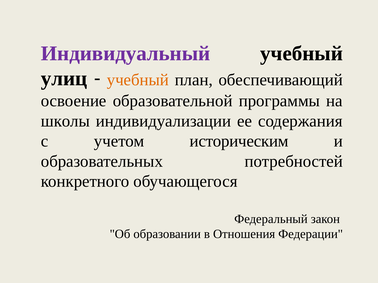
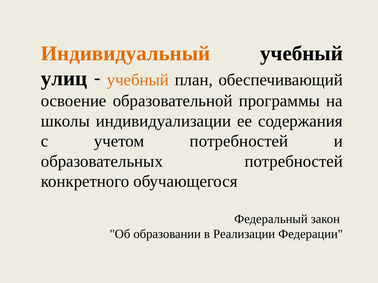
Индивидуальный colour: purple -> orange
учетом историческим: историческим -> потребностей
Отношения: Отношения -> Реализации
